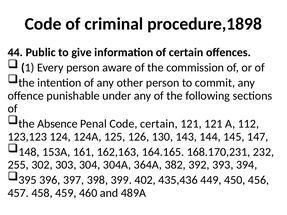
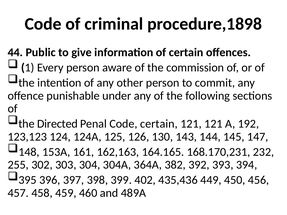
Absence: Absence -> Directed
112: 112 -> 192
